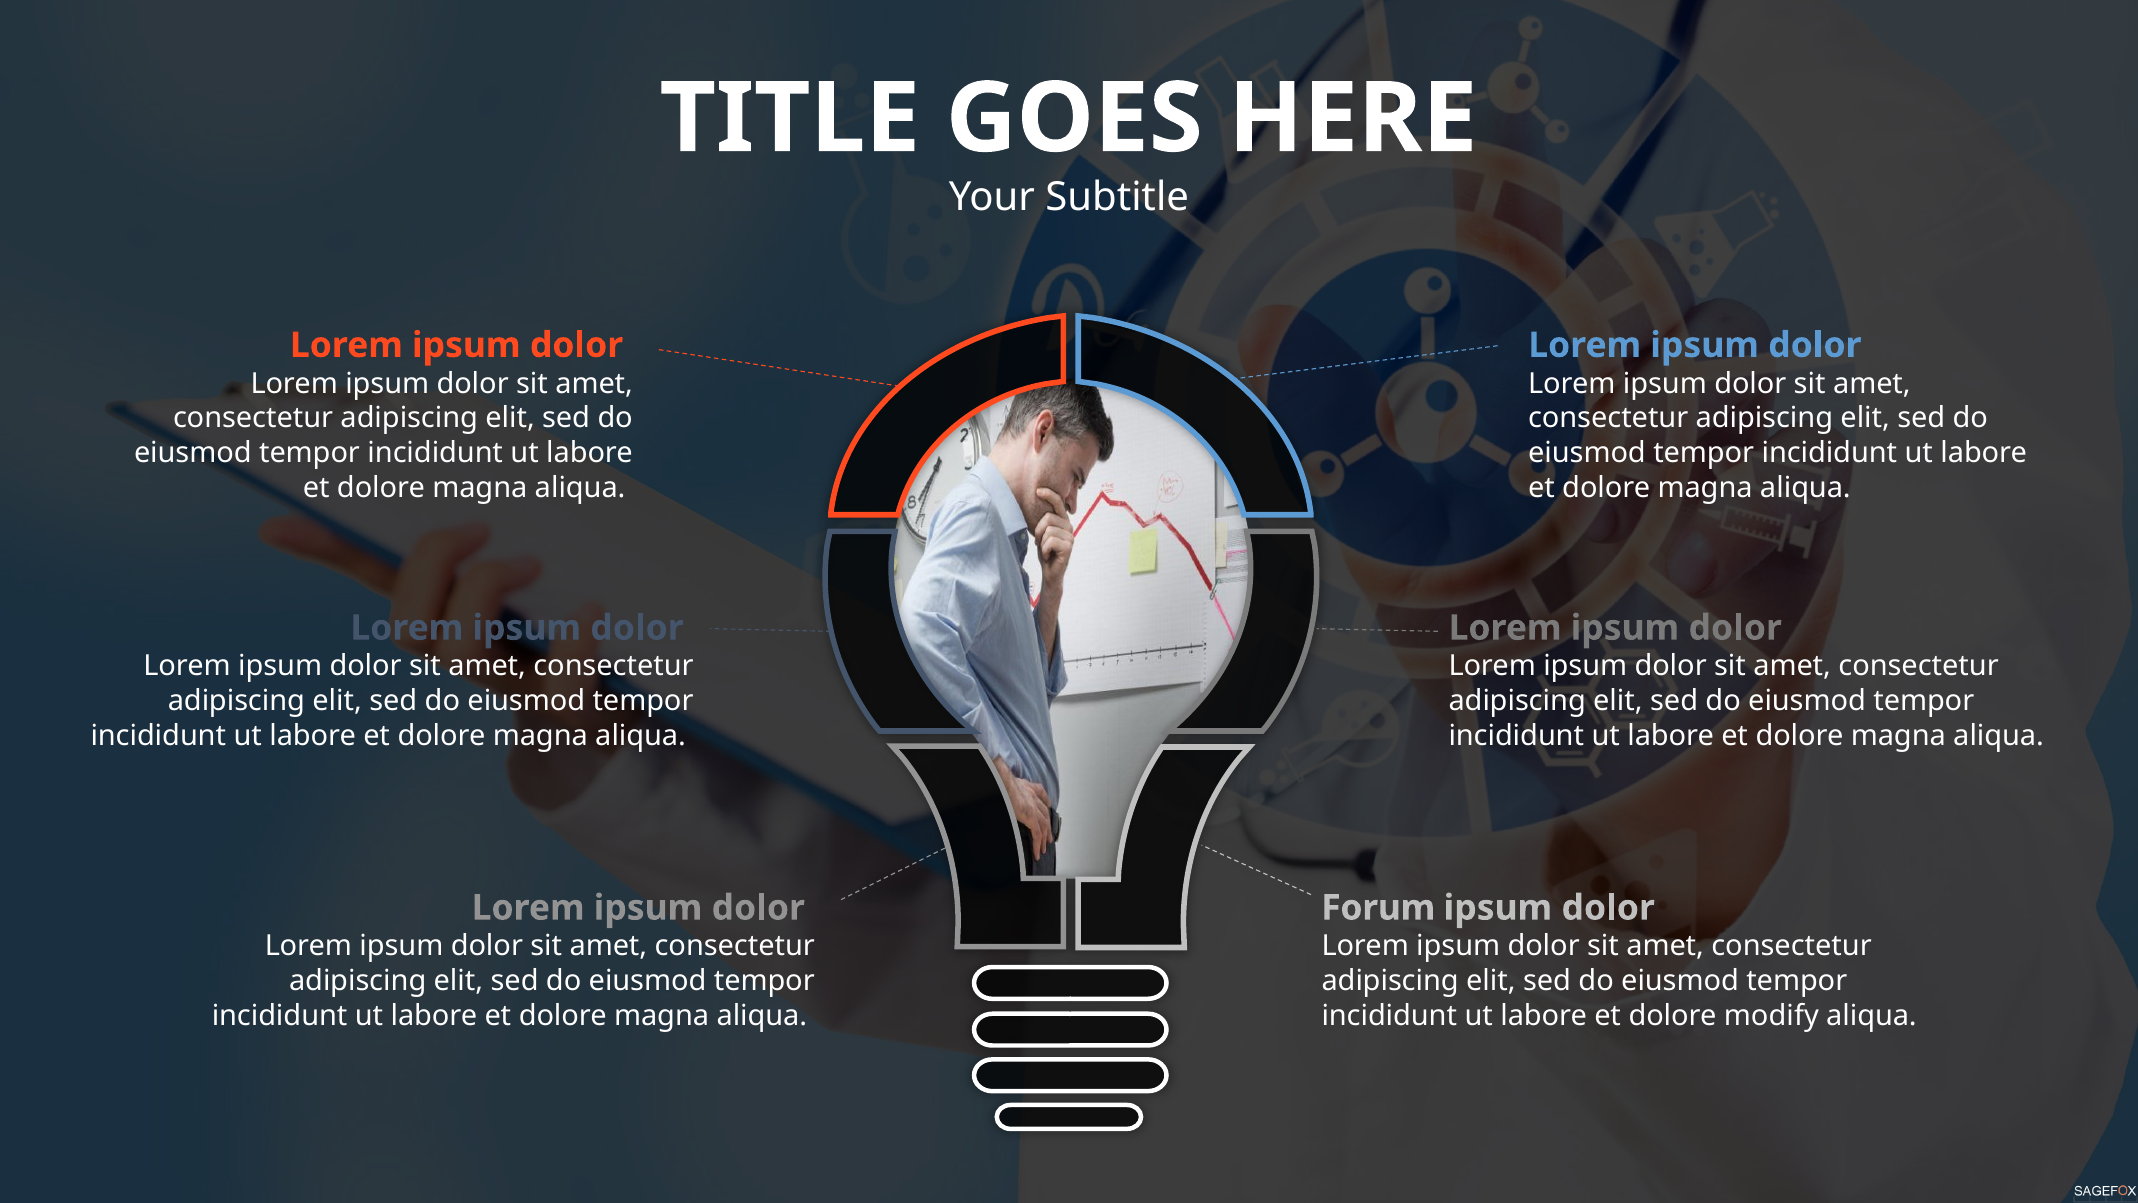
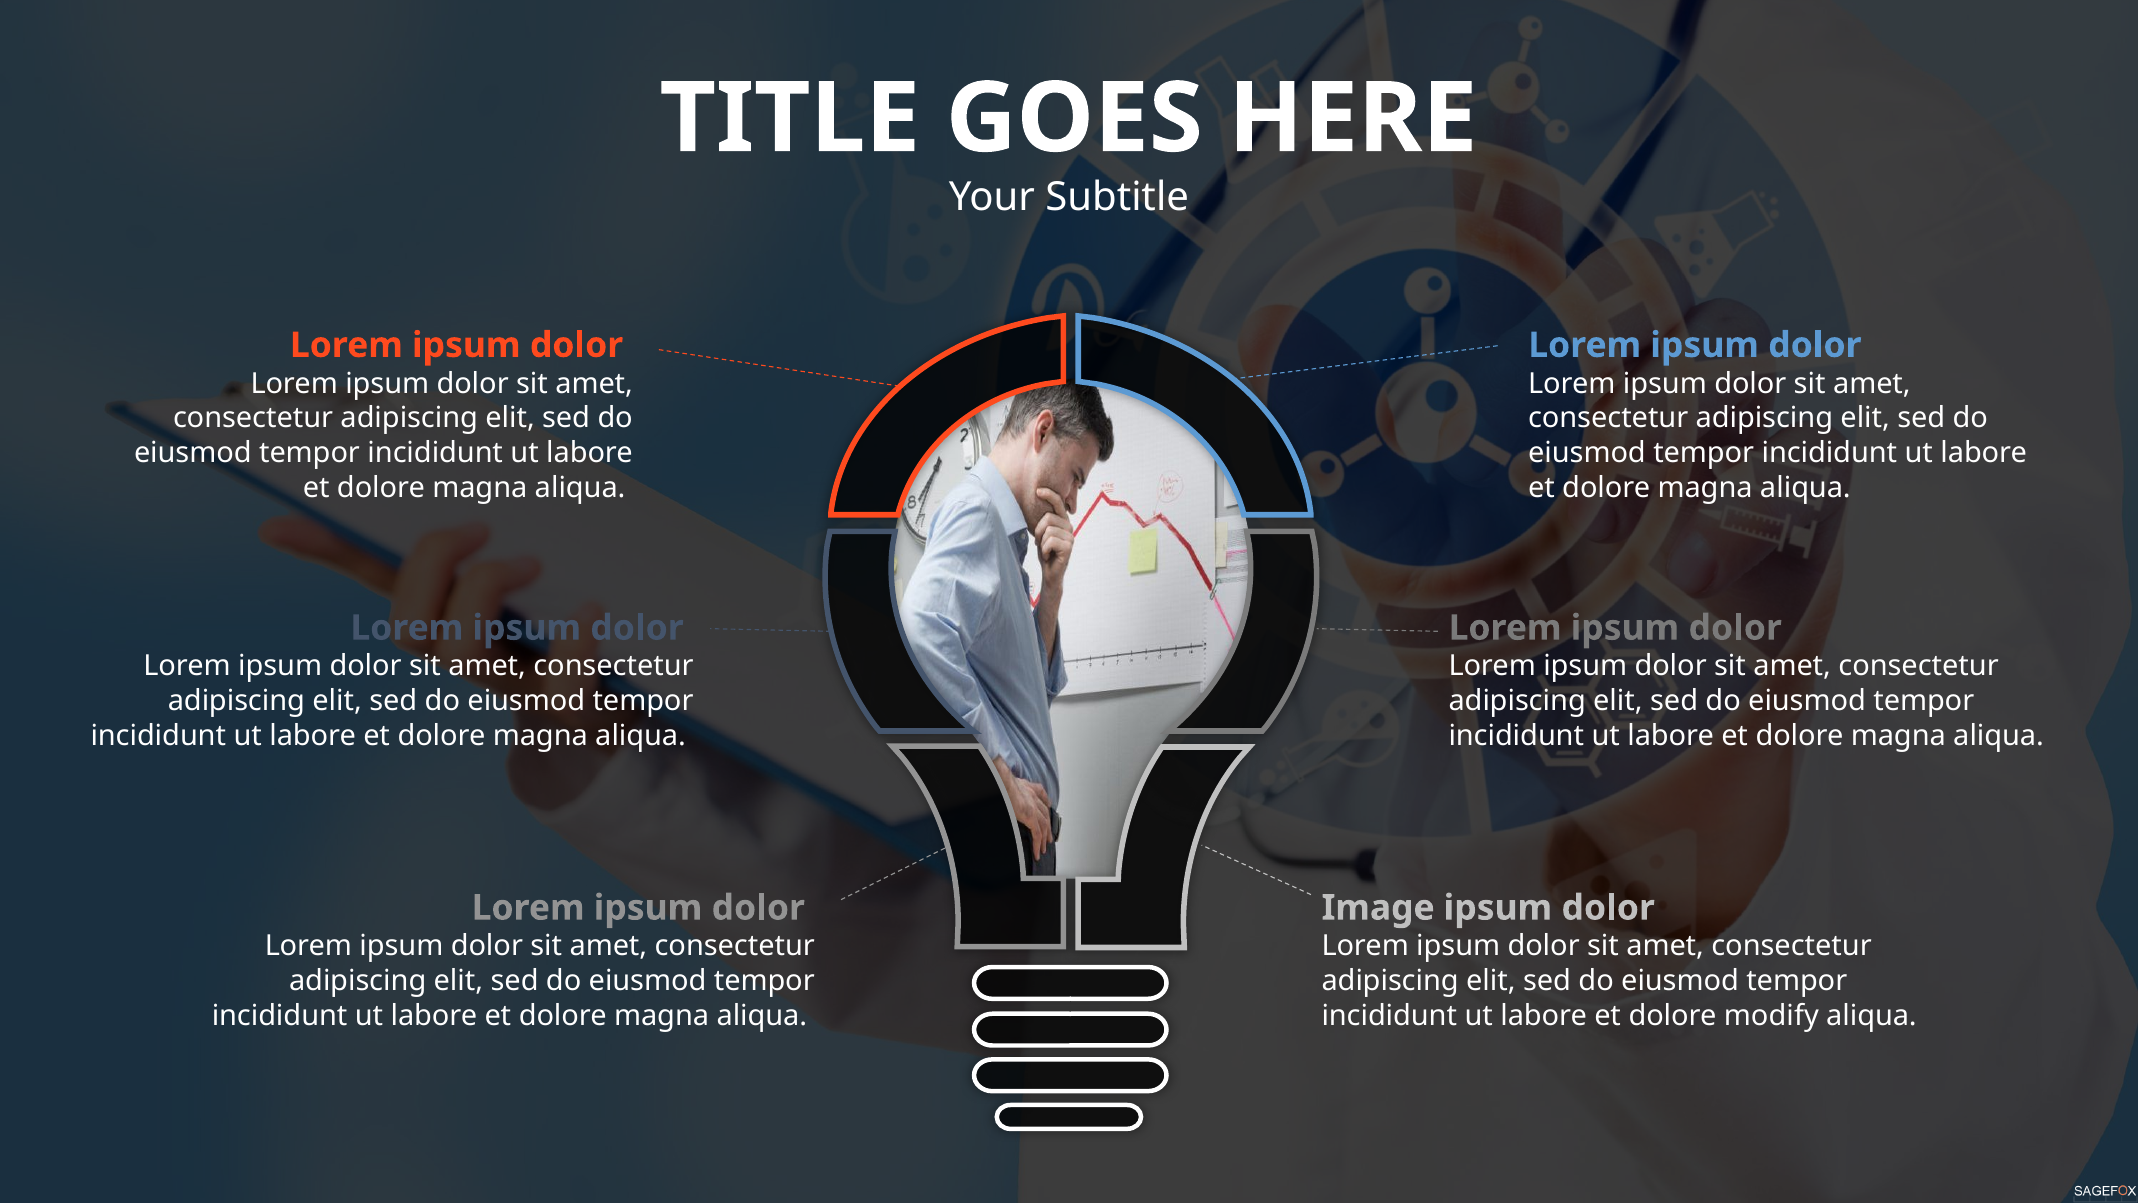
Forum: Forum -> Image
